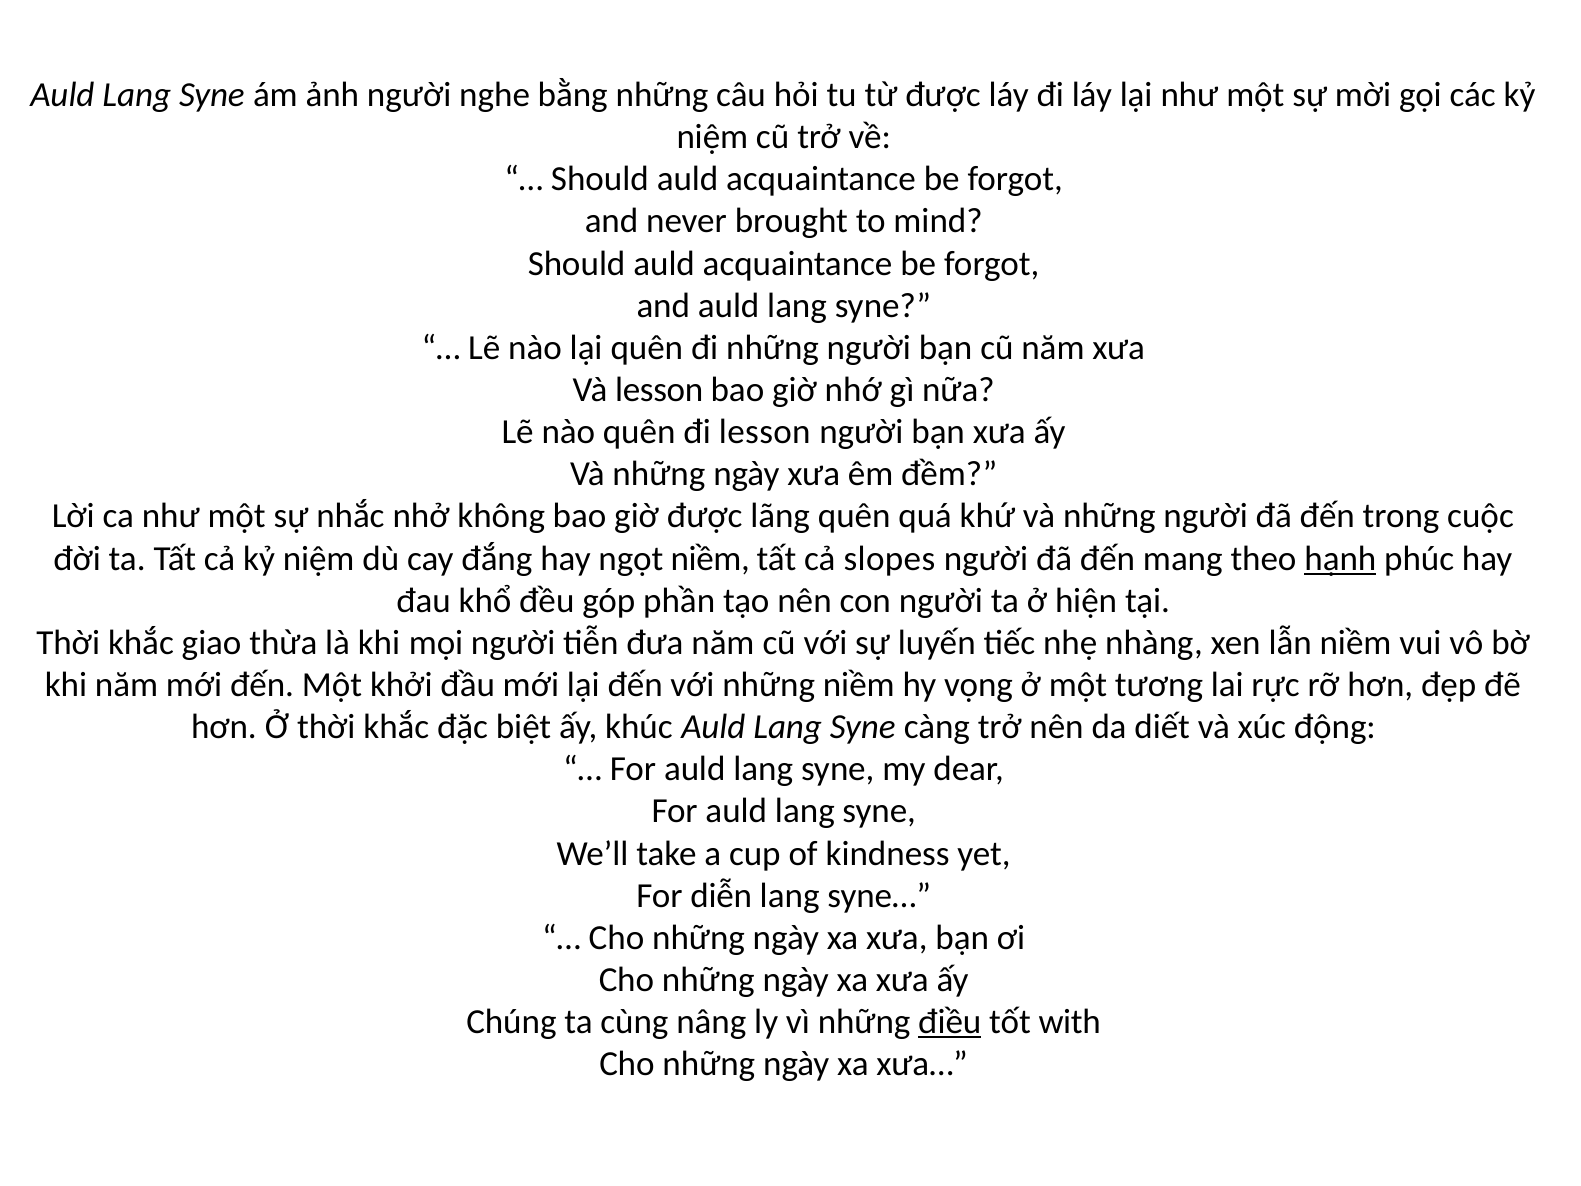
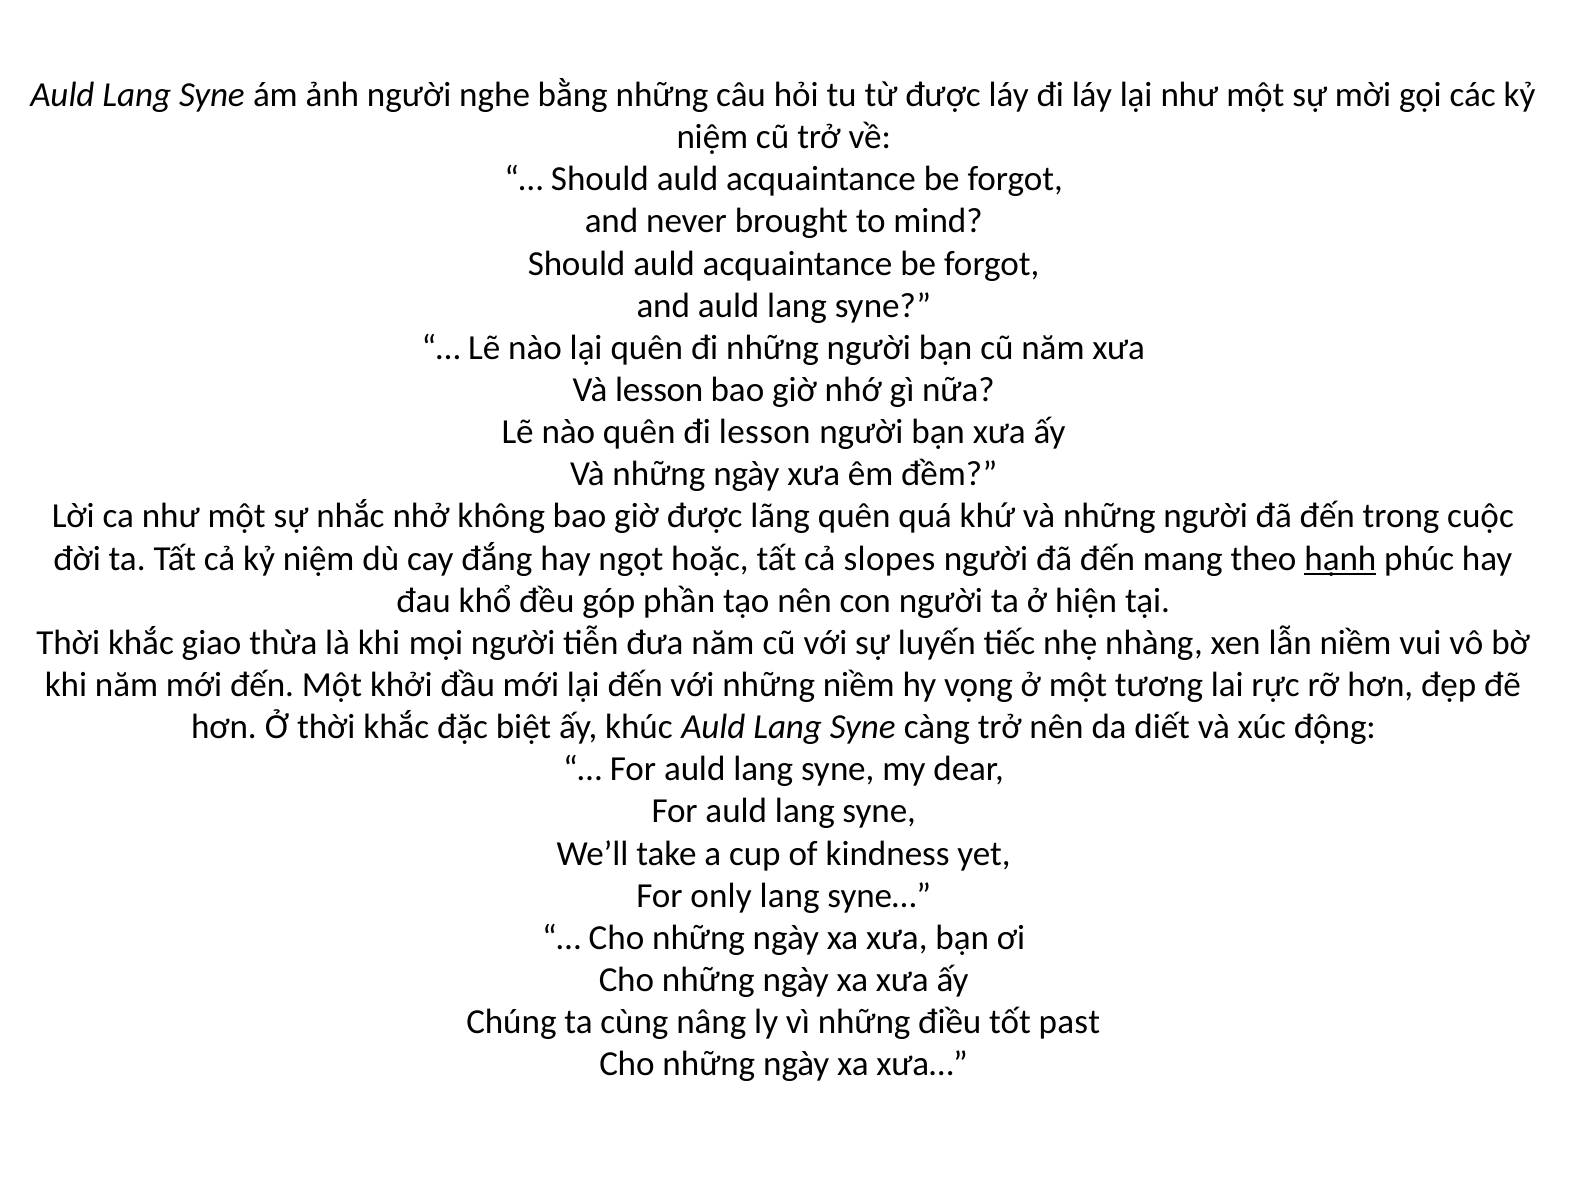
ngọt niềm: niềm -> hoặc
diễn: diễn -> only
điều underline: present -> none
with: with -> past
